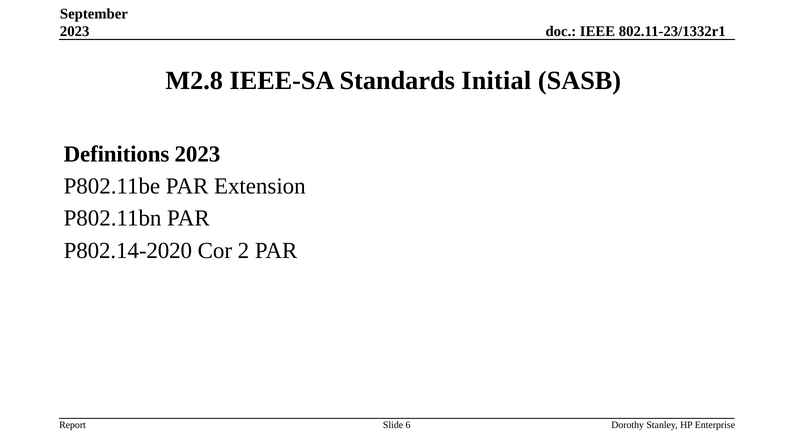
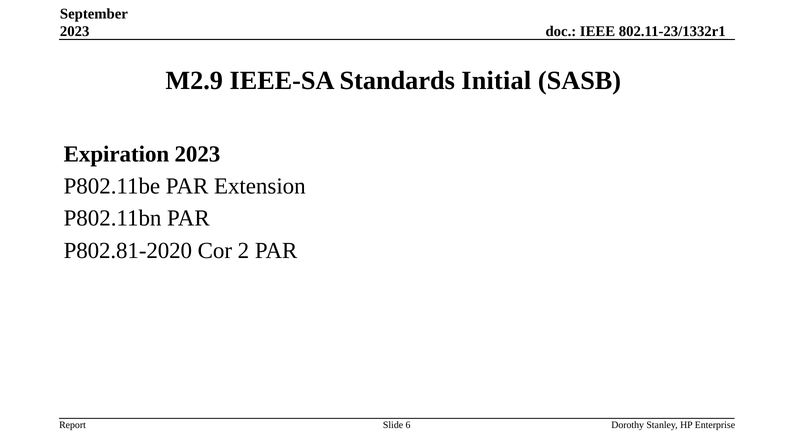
M2.8: M2.8 -> M2.9
Definitions: Definitions -> Expiration
P802.14-2020: P802.14-2020 -> P802.81-2020
